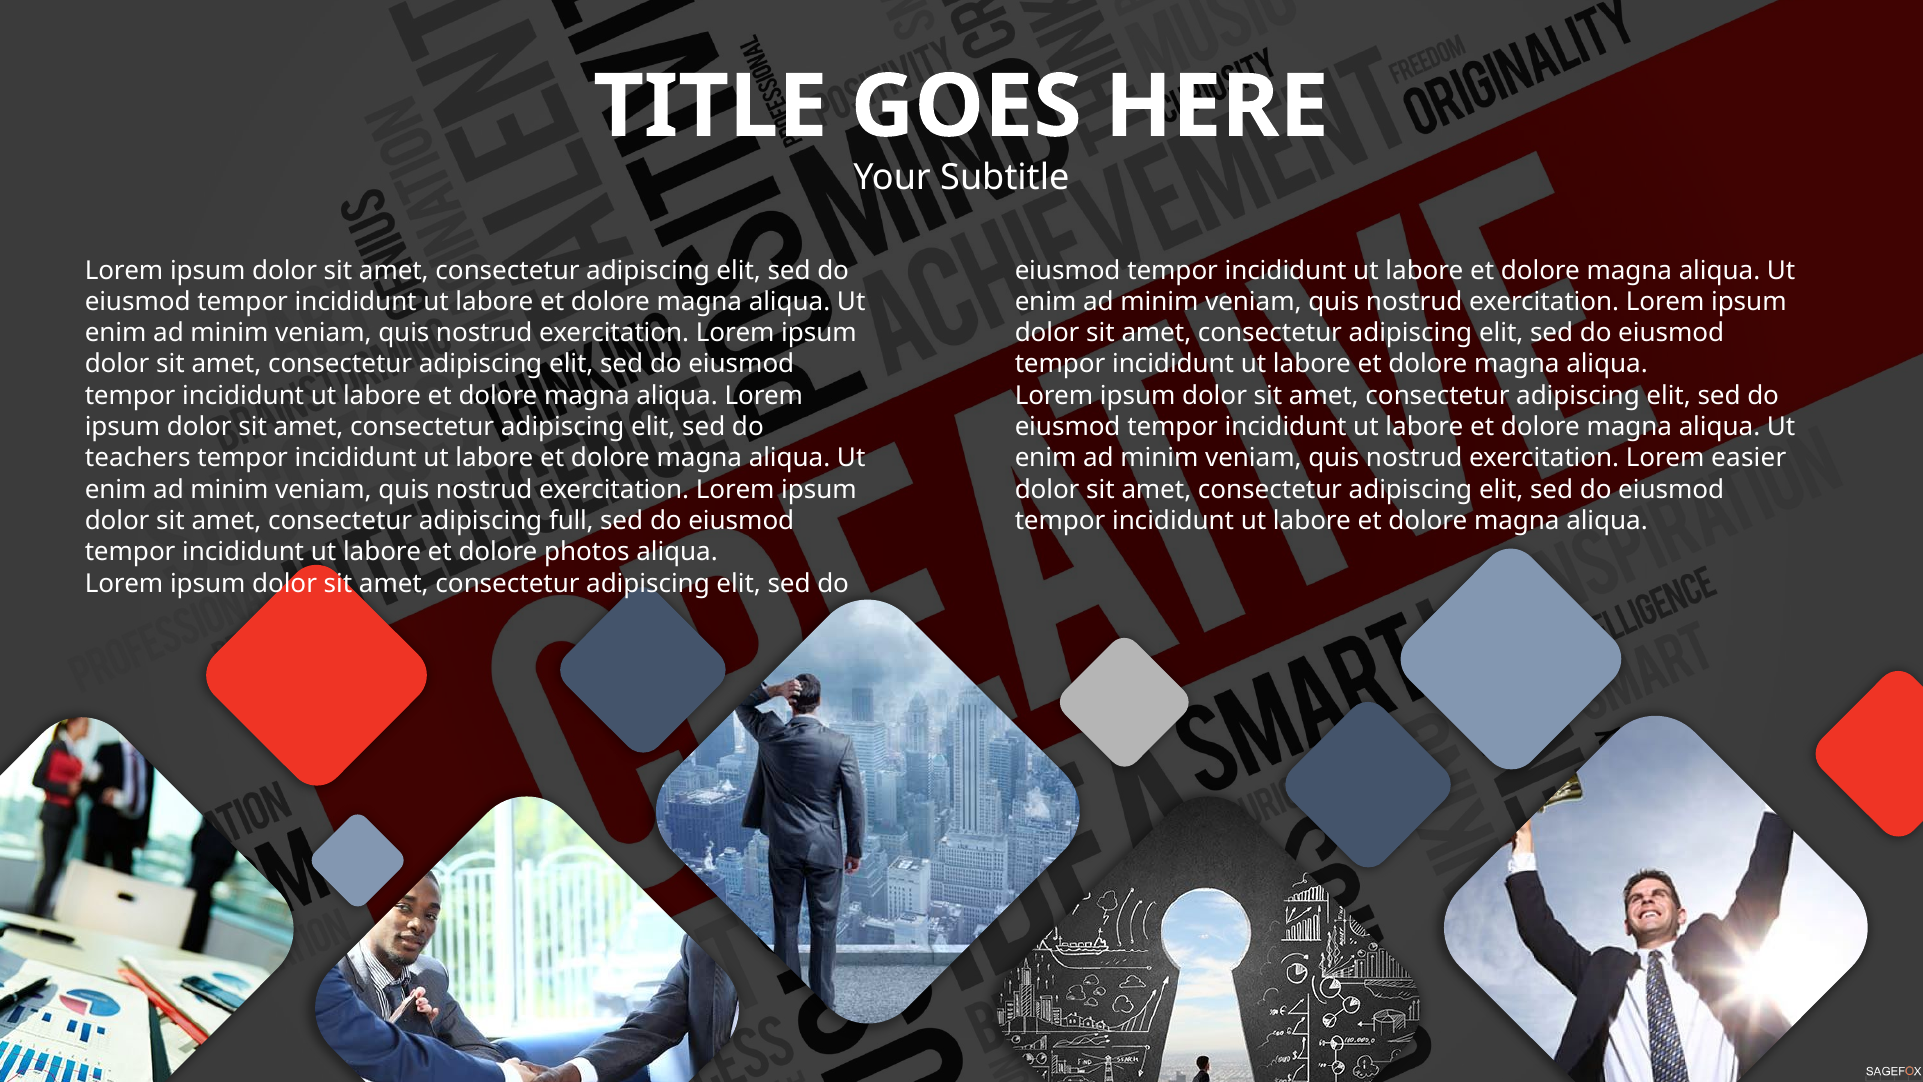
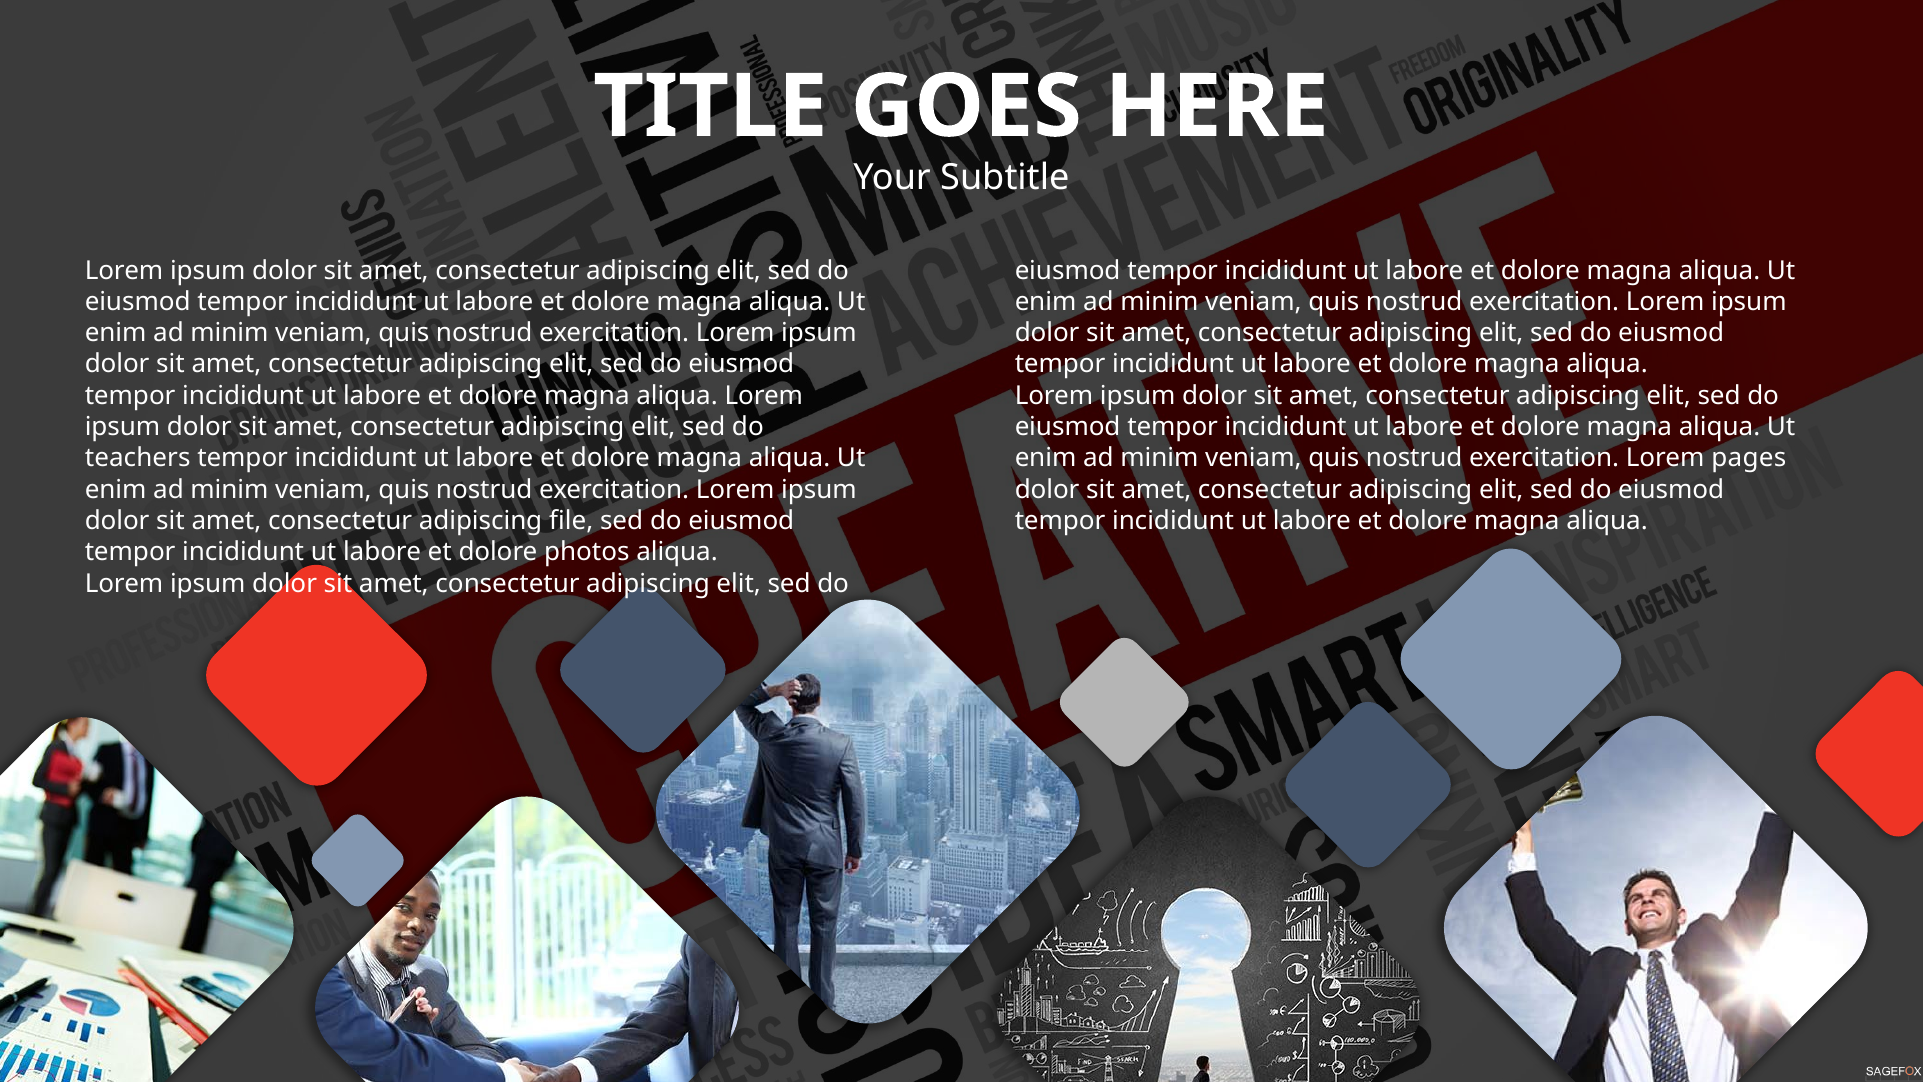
easier: easier -> pages
full: full -> file
